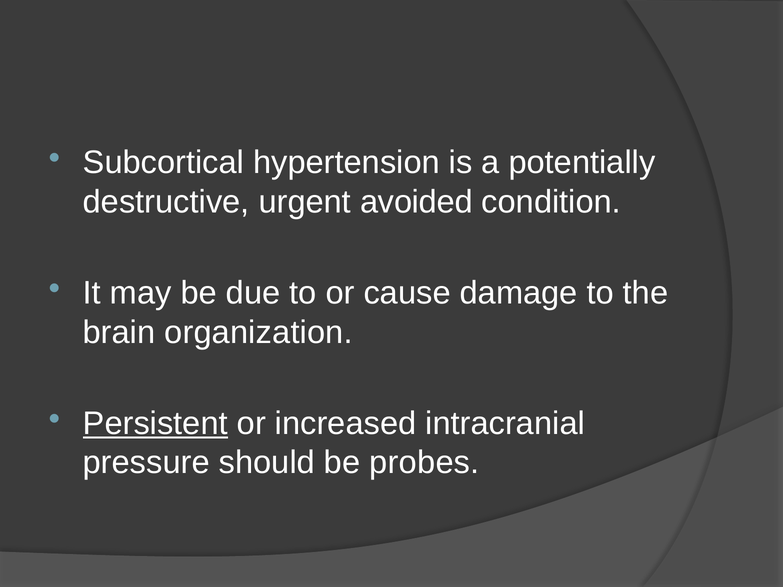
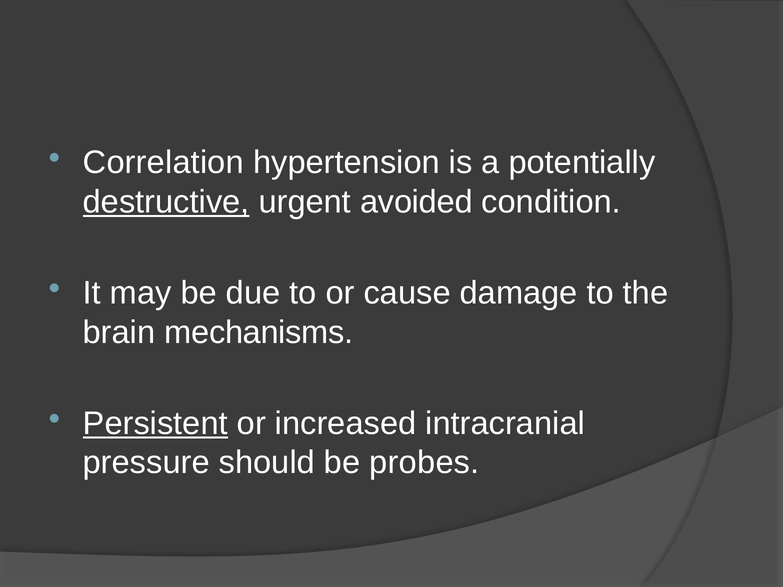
Subcortical: Subcortical -> Correlation
destructive underline: none -> present
organization: organization -> mechanisms
